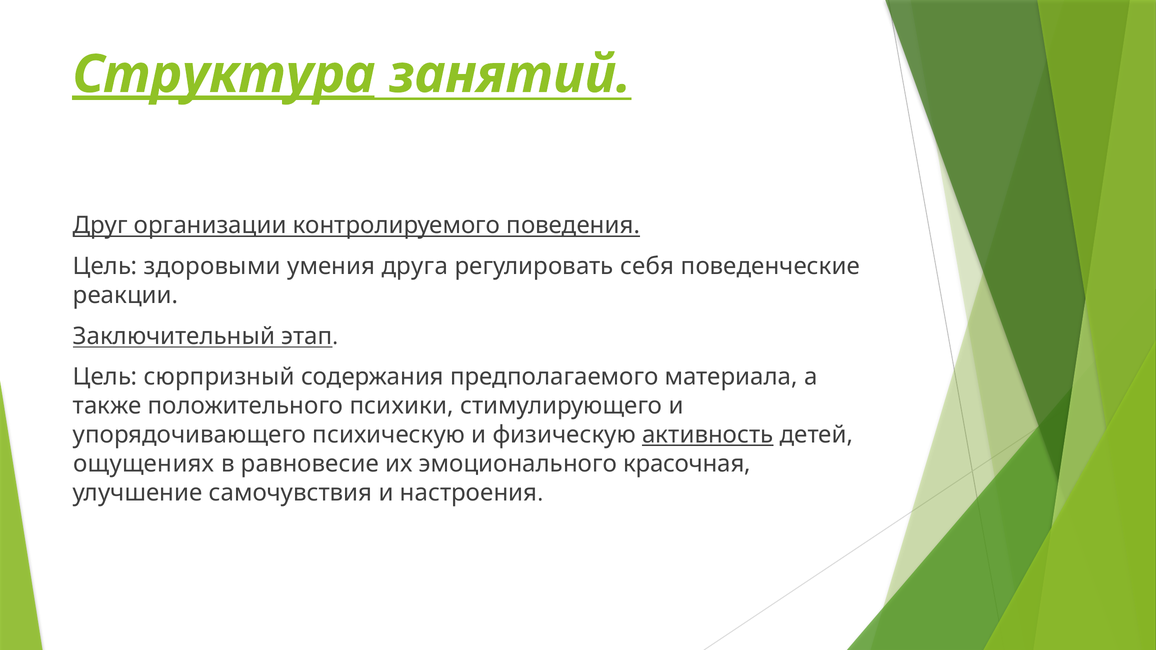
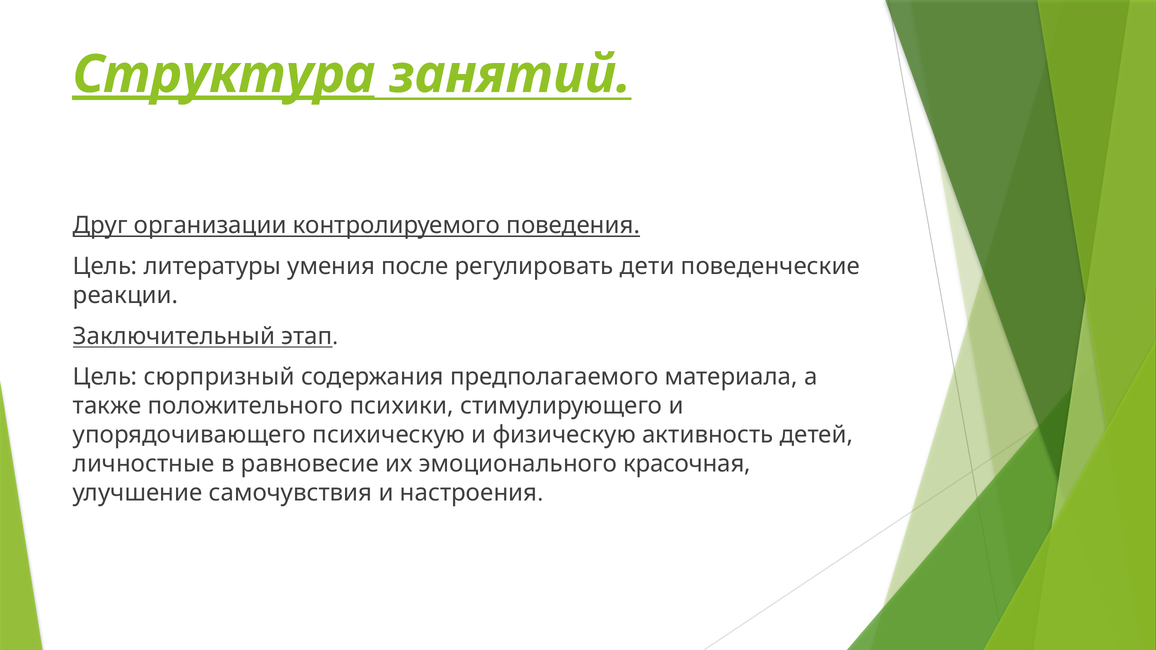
здоровыми: здоровыми -> литературы
друга: друга -> после
себя: себя -> дети
активность underline: present -> none
ощущениях: ощущениях -> личностные
